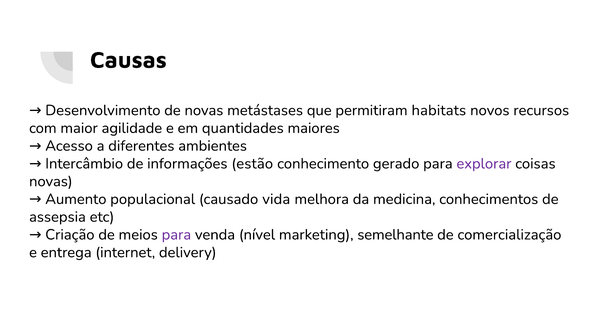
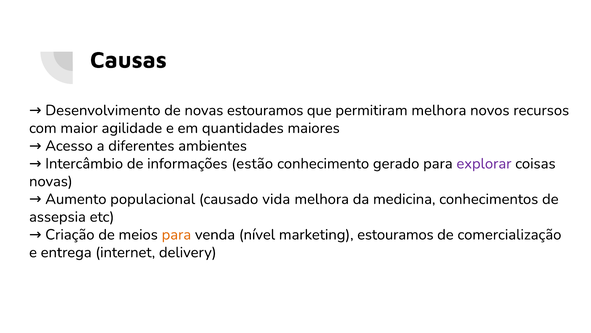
novas metástases: metástases -> estouramos
permitiram habitats: habitats -> melhora
para at (176, 234) colour: purple -> orange
marketing semelhante: semelhante -> estouramos
